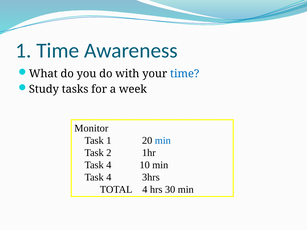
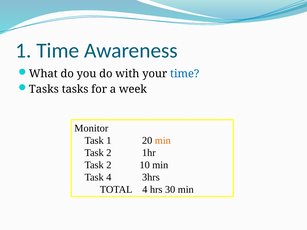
Study at (44, 89): Study -> Tasks
min at (163, 141) colour: blue -> orange
4 at (109, 165): 4 -> 2
